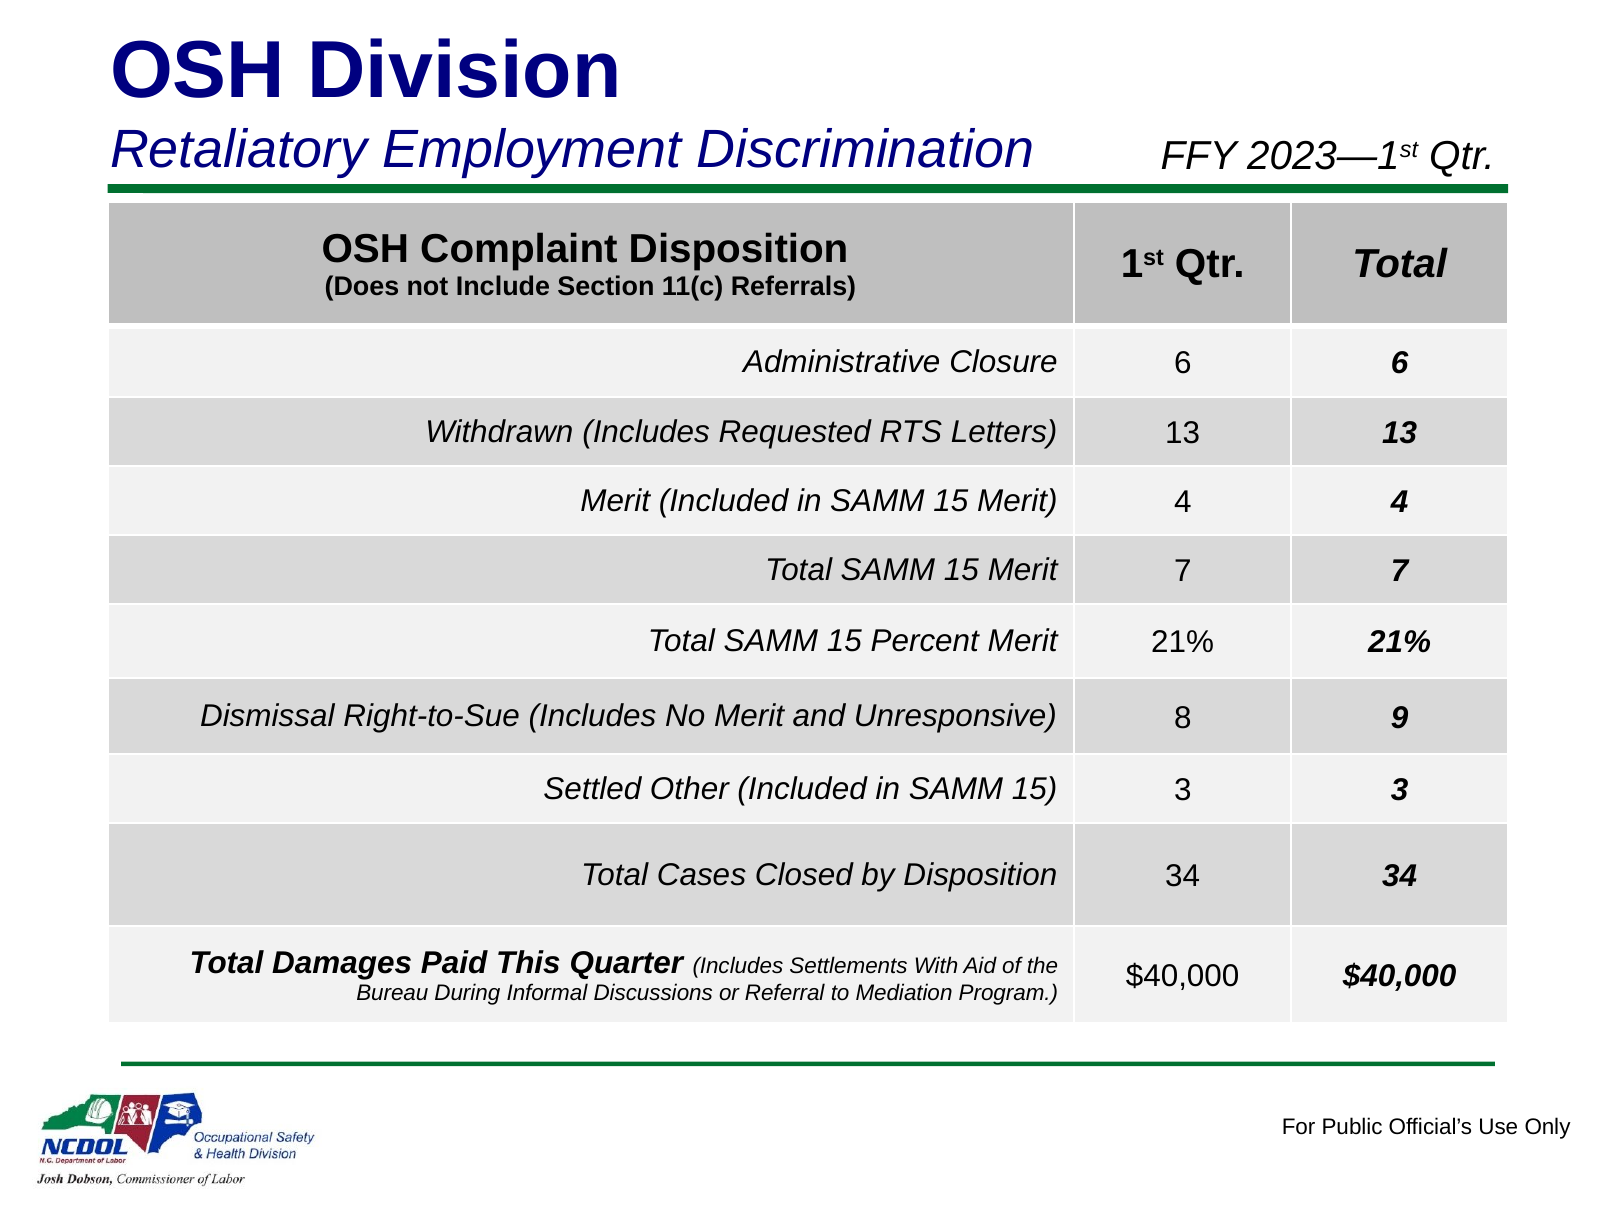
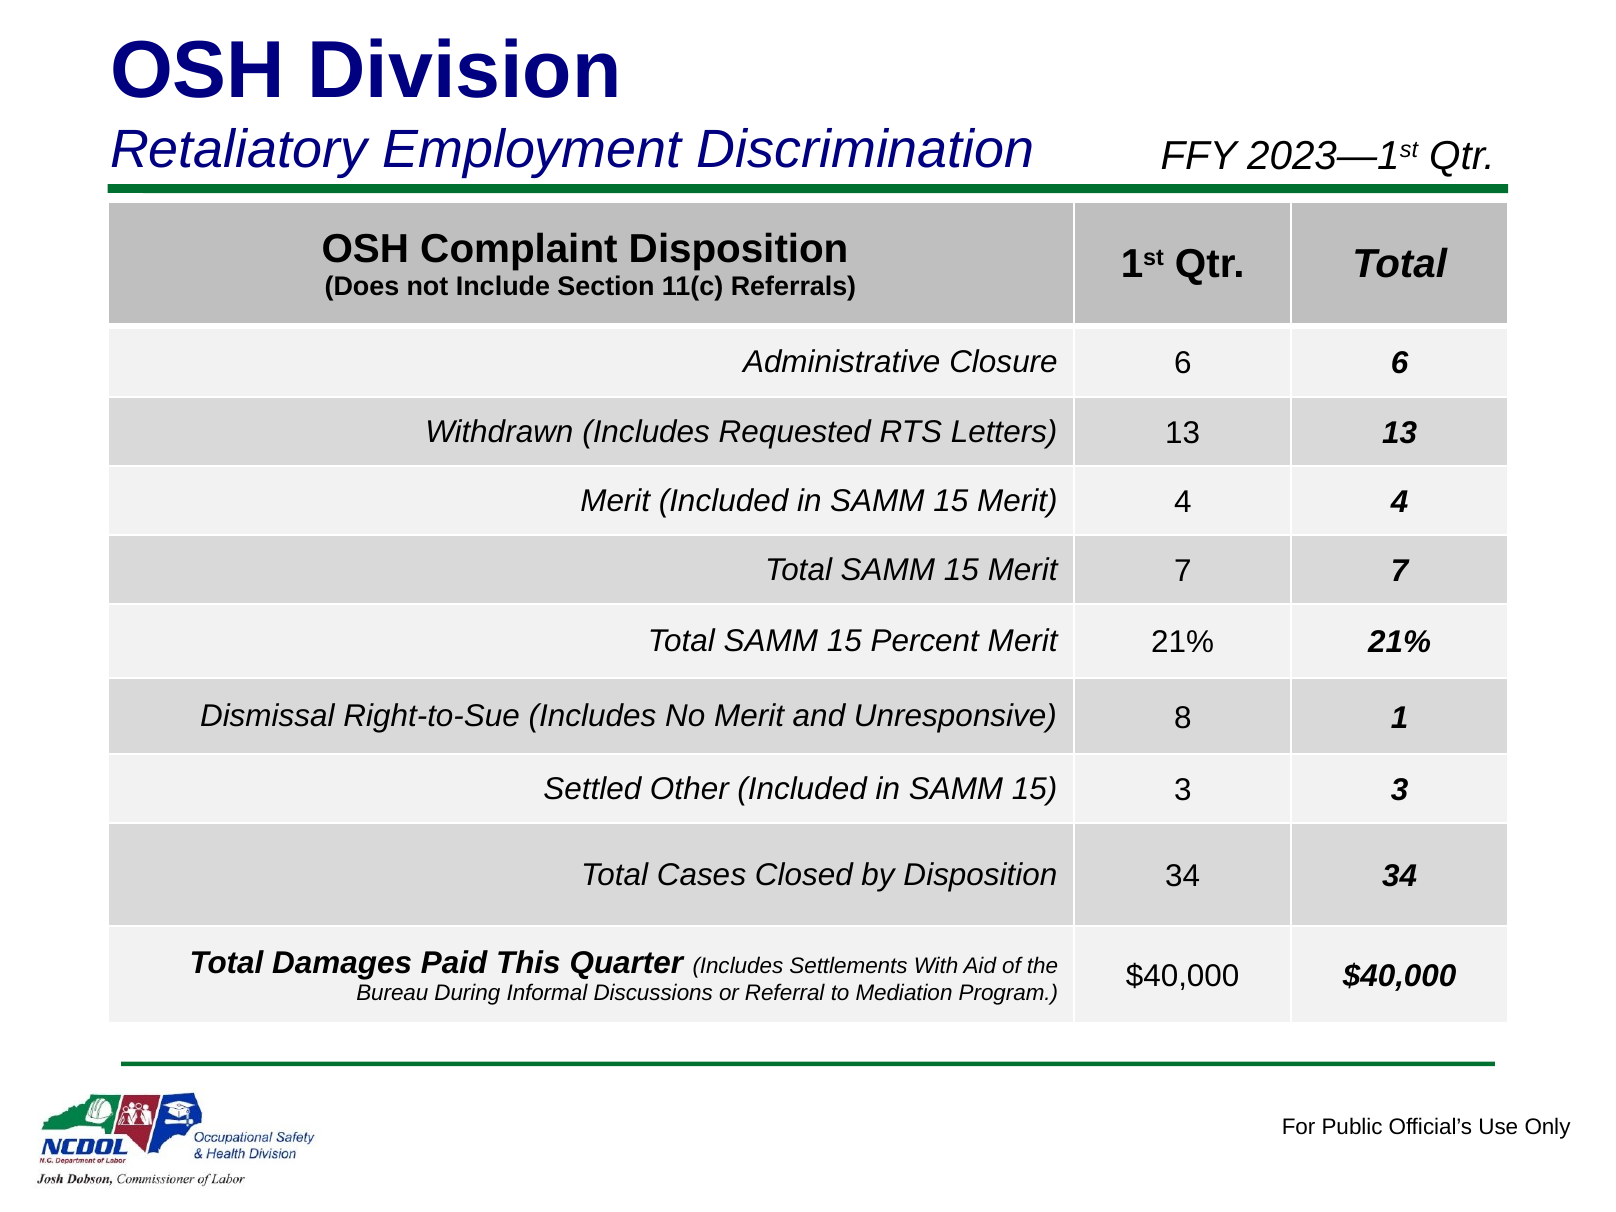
9: 9 -> 1
